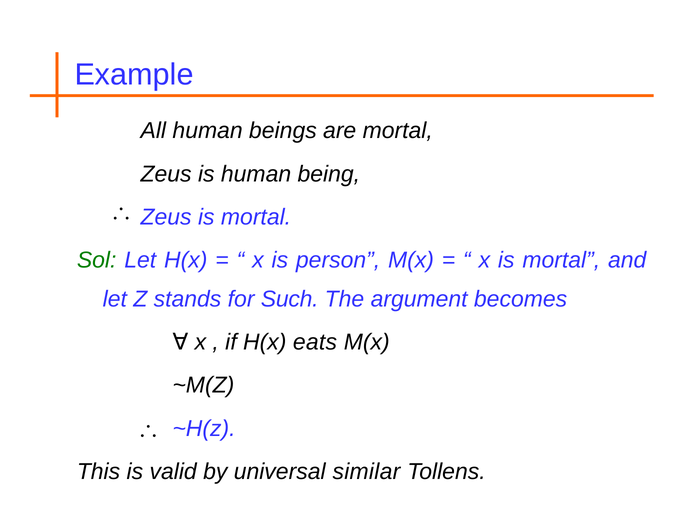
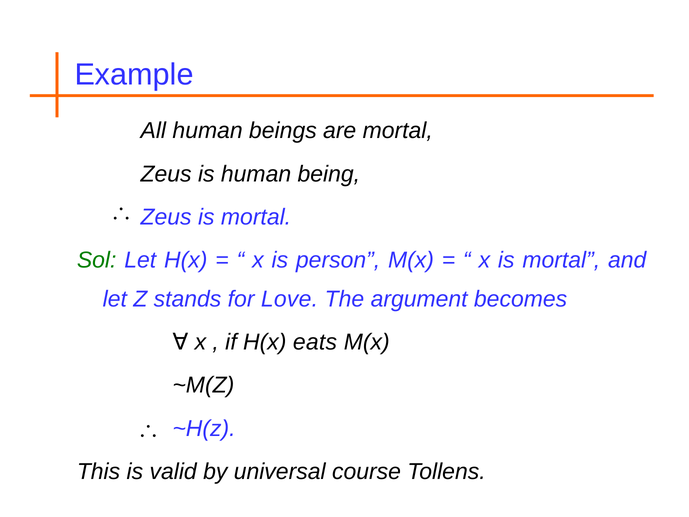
Such: Such -> Love
similar: similar -> course
